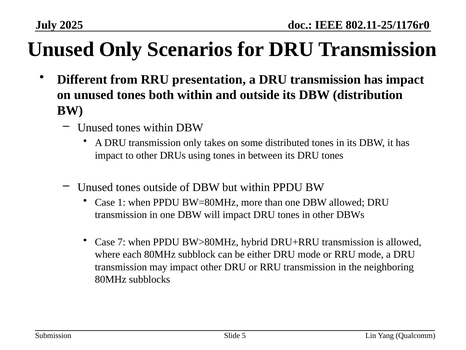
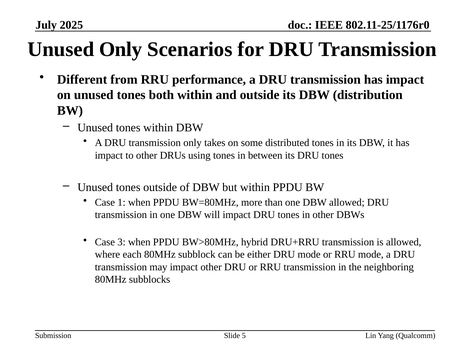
presentation: presentation -> performance
7: 7 -> 3
